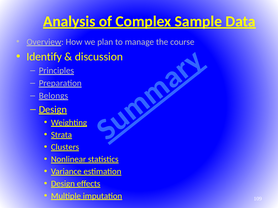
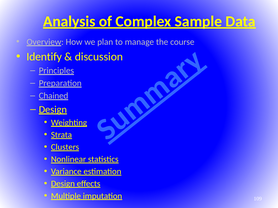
Belongs: Belongs -> Chained
